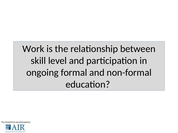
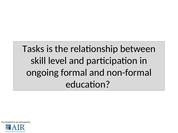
Work: Work -> Tasks
